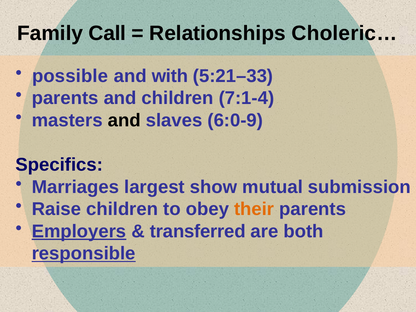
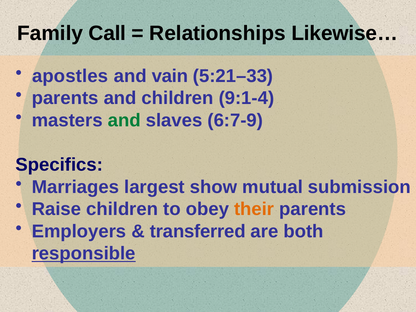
Choleric…: Choleric… -> Likewise…
possible: possible -> apostles
with: with -> vain
7:1-4: 7:1-4 -> 9:1-4
and at (124, 120) colour: black -> green
6:0-9: 6:0-9 -> 6:7-9
Employers underline: present -> none
